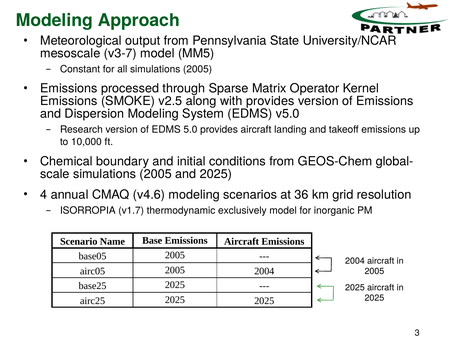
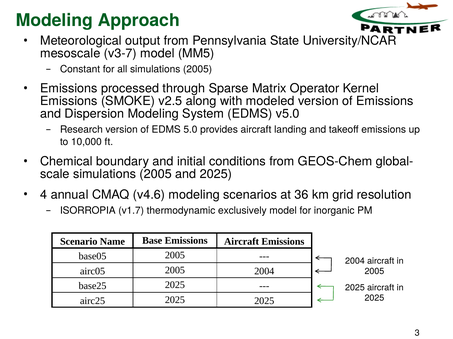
with provides: provides -> modeled
